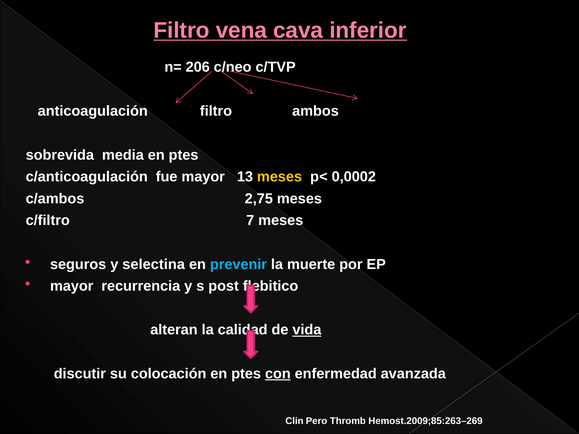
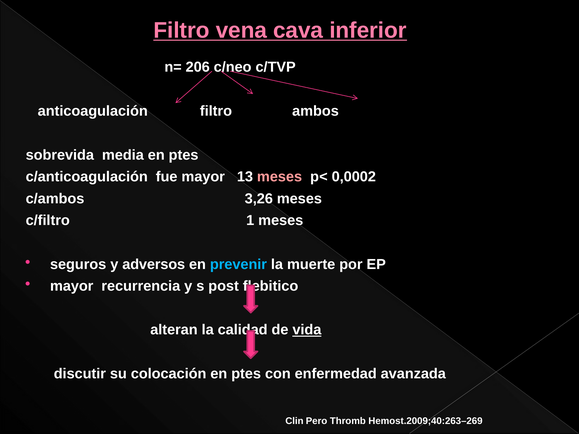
meses at (280, 177) colour: yellow -> pink
2,75: 2,75 -> 3,26
7: 7 -> 1
selectina: selectina -> adversos
con underline: present -> none
Hemost.2009;85:263–269: Hemost.2009;85:263–269 -> Hemost.2009;40:263–269
